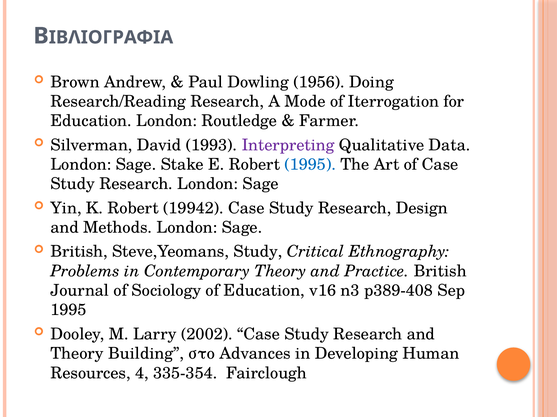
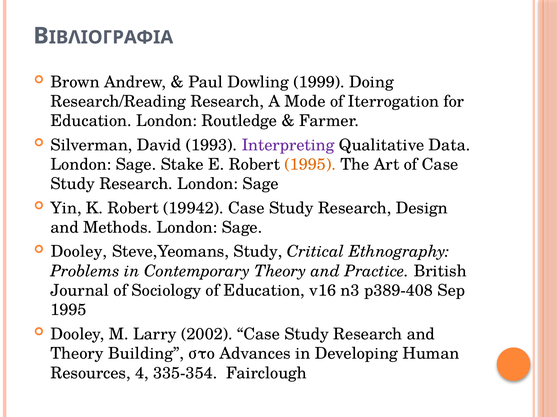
1956: 1956 -> 1999
1995 at (310, 165) colour: blue -> orange
British at (79, 252): British -> Dooley
